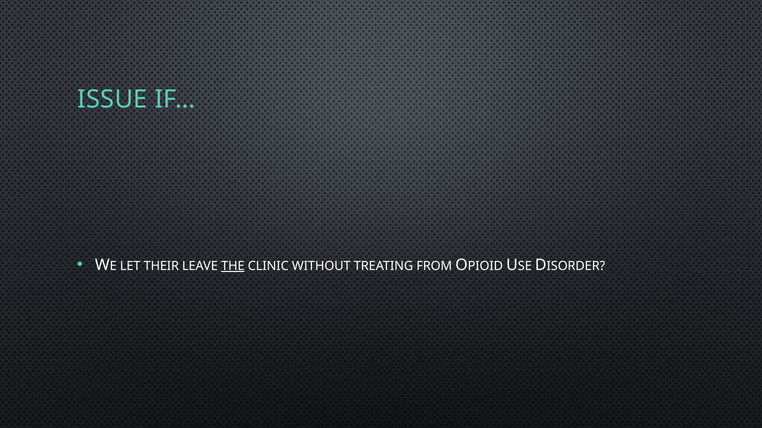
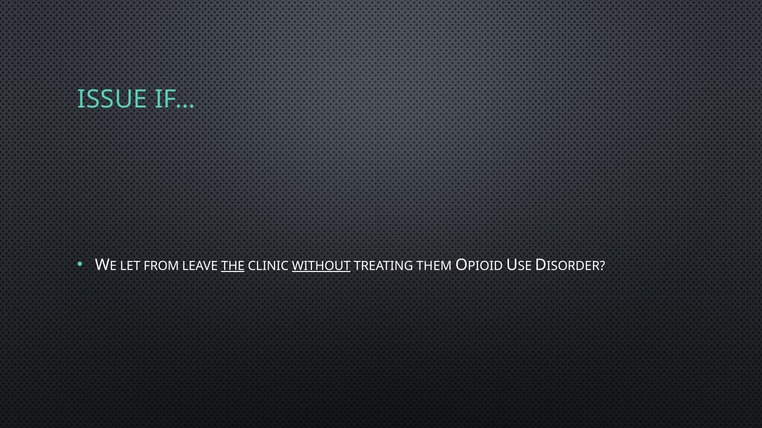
THEIR: THEIR -> FROM
WITHOUT underline: none -> present
FROM: FROM -> THEM
